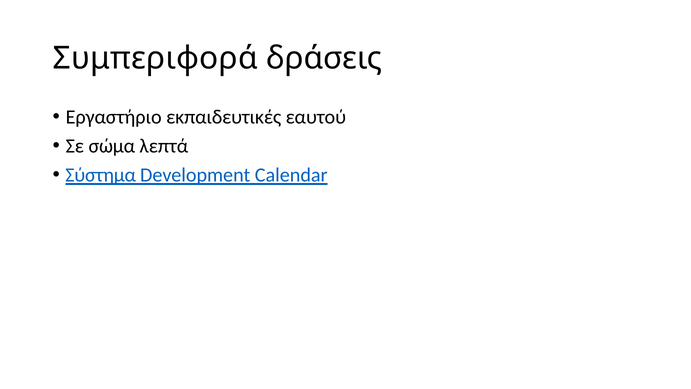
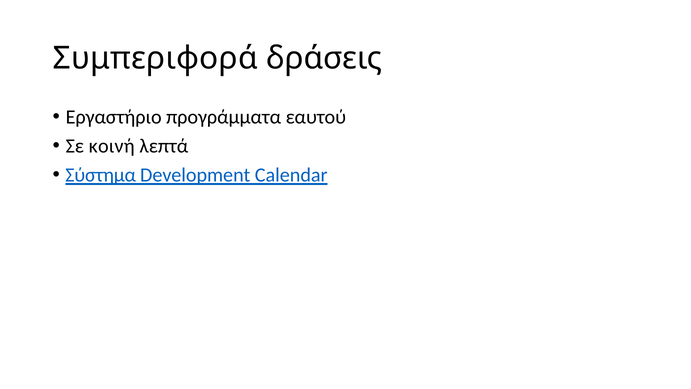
εκπαιδευτικές: εκπαιδευτικές -> προγράμματα
σώμα: σώμα -> κοινή
